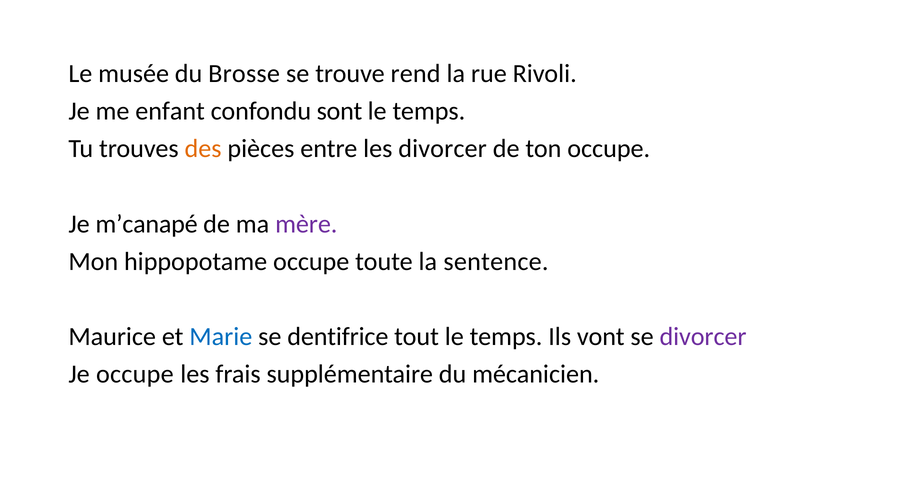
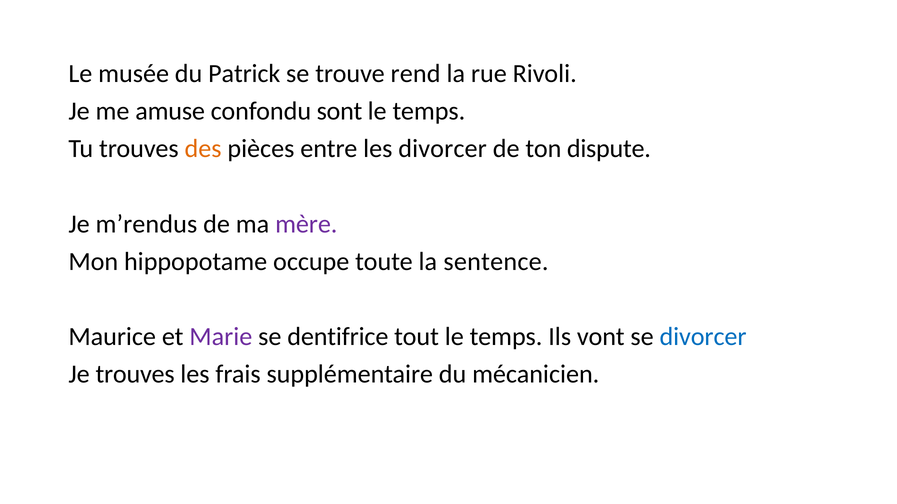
Brosse: Brosse -> Patrick
enfant: enfant -> amuse
ton occupe: occupe -> dispute
m’canapé: m’canapé -> m’rendus
Marie colour: blue -> purple
divorcer at (703, 337) colour: purple -> blue
Je occupe: occupe -> trouves
